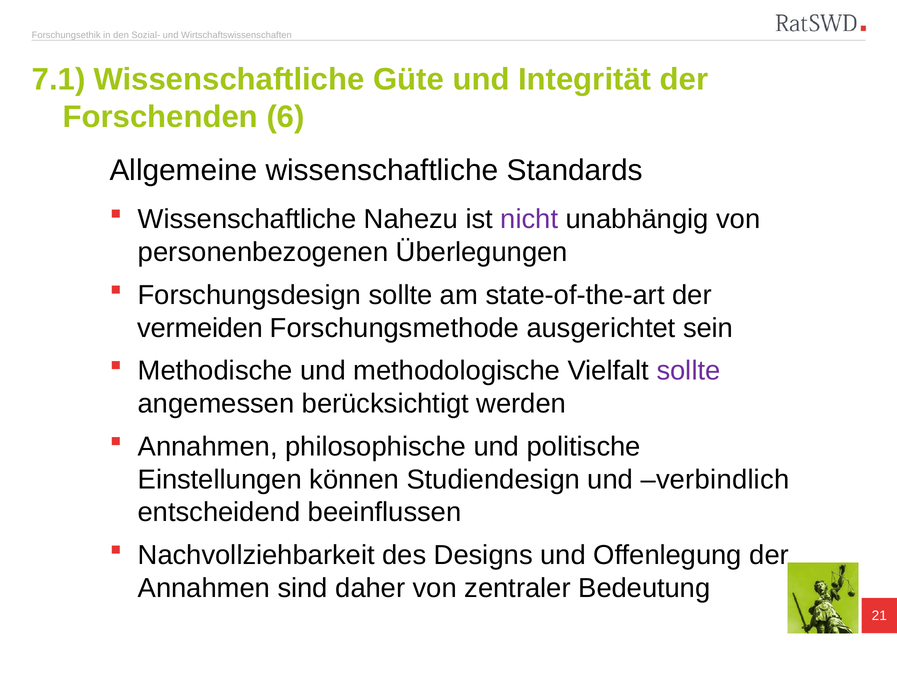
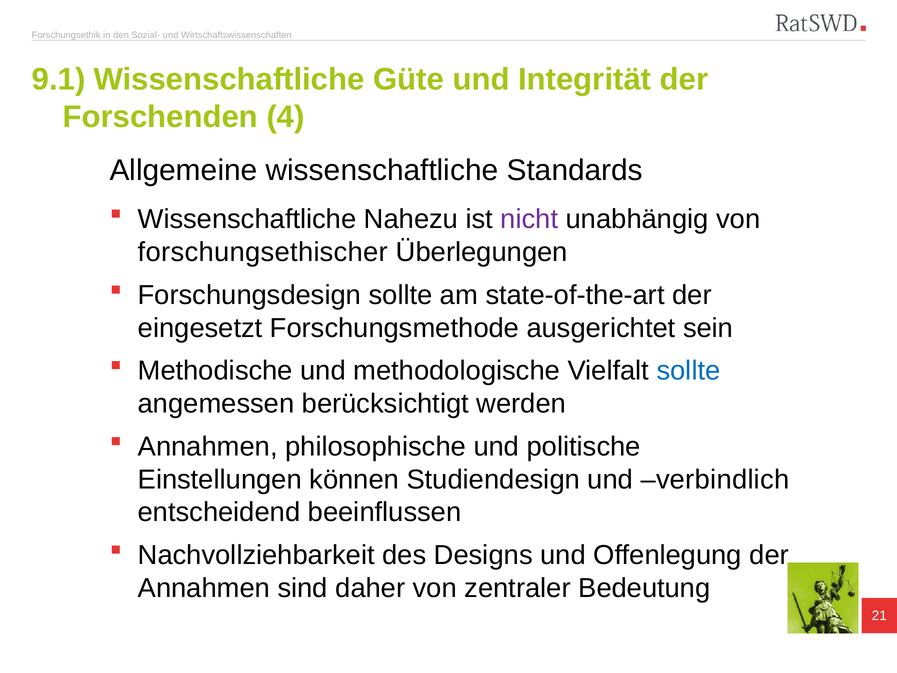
7.1: 7.1 -> 9.1
6: 6 -> 4
personenbezogenen: personenbezogenen -> forschungsethischer
vermeiden: vermeiden -> eingesetzt
sollte at (688, 371) colour: purple -> blue
